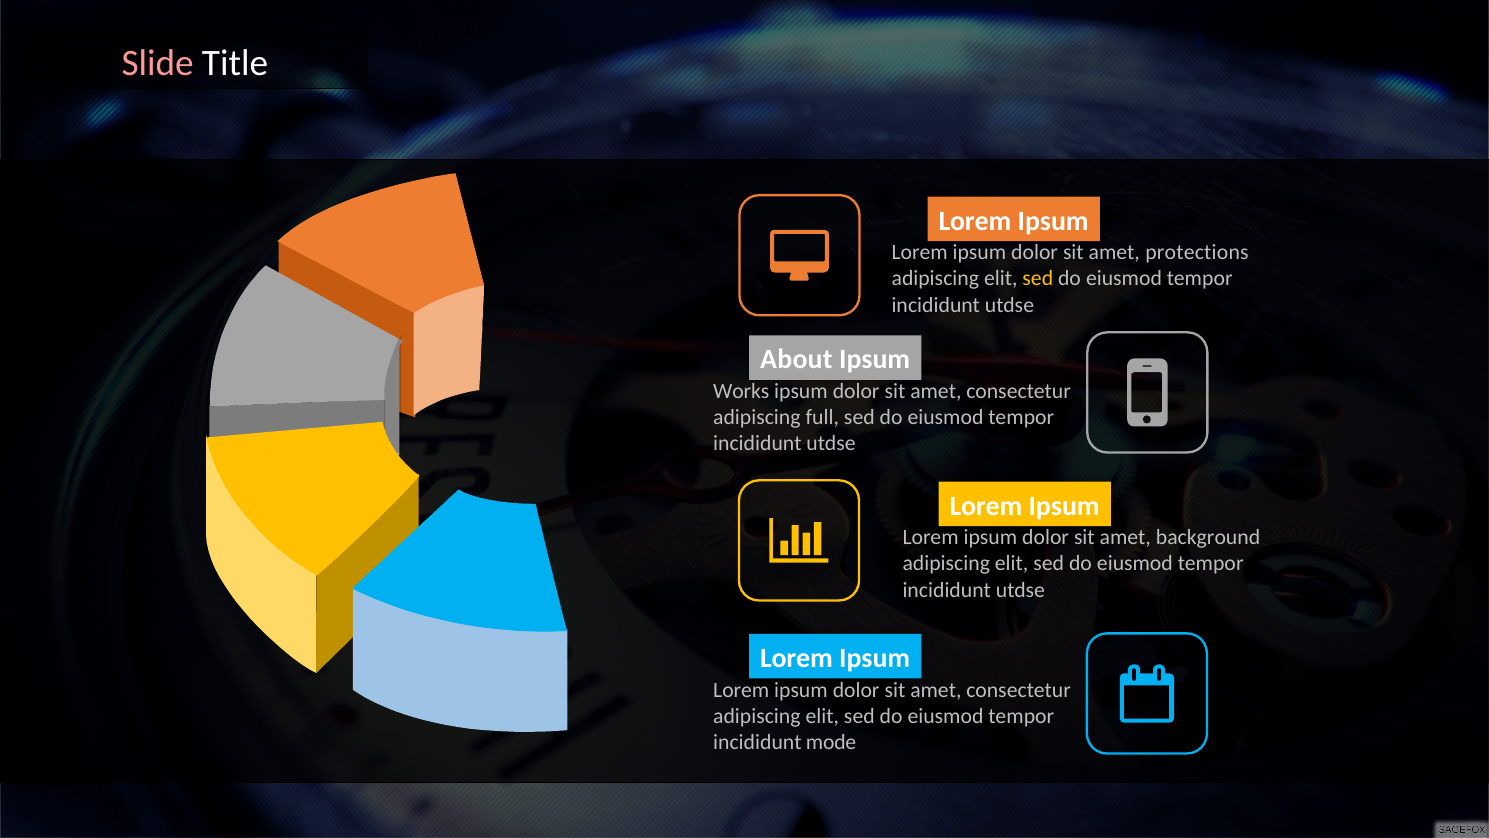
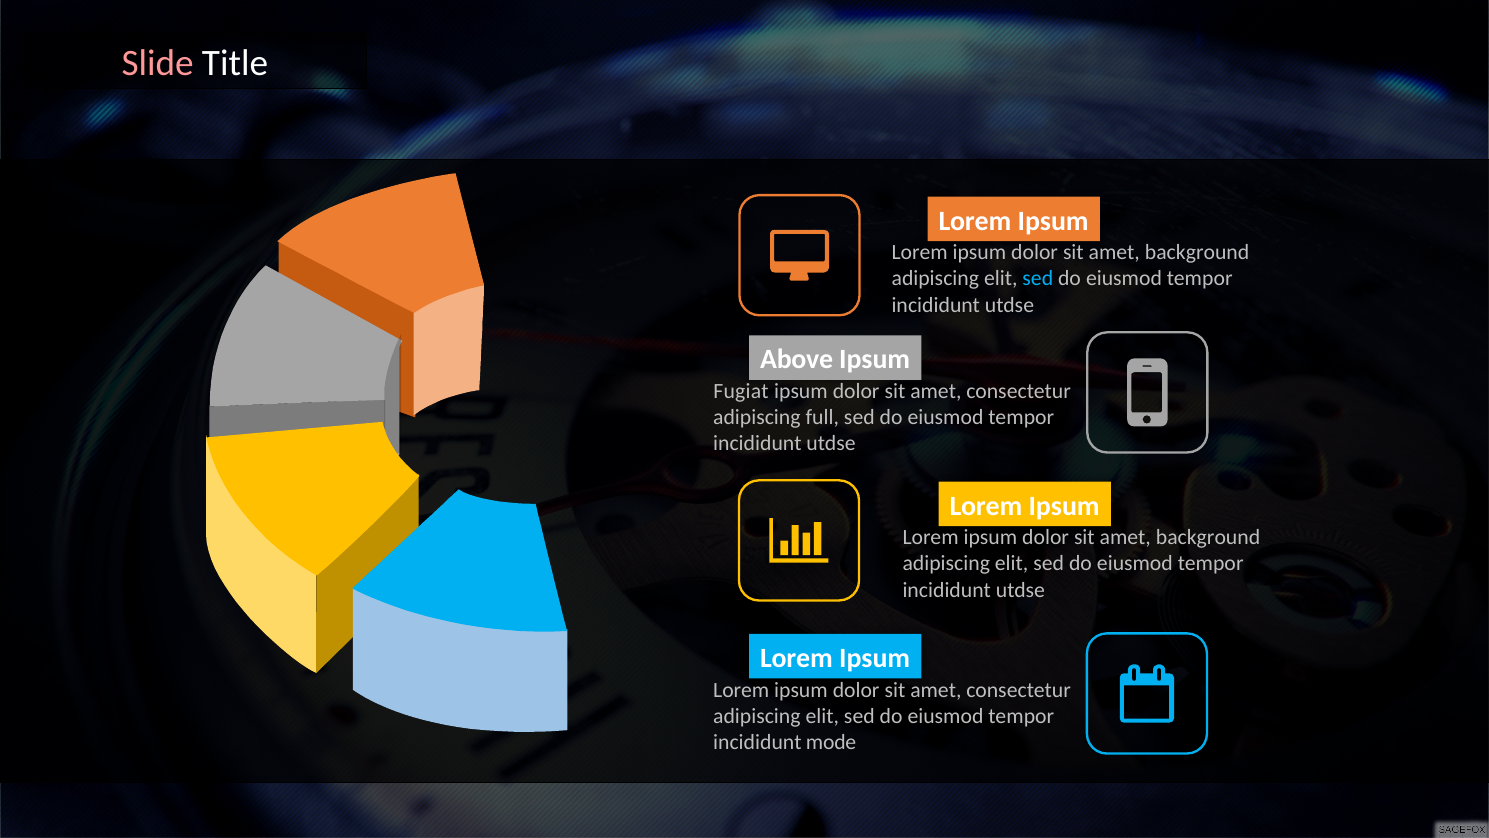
protections at (1197, 253): protections -> background
sed at (1038, 279) colour: yellow -> light blue
About: About -> Above
Works: Works -> Fugiat
